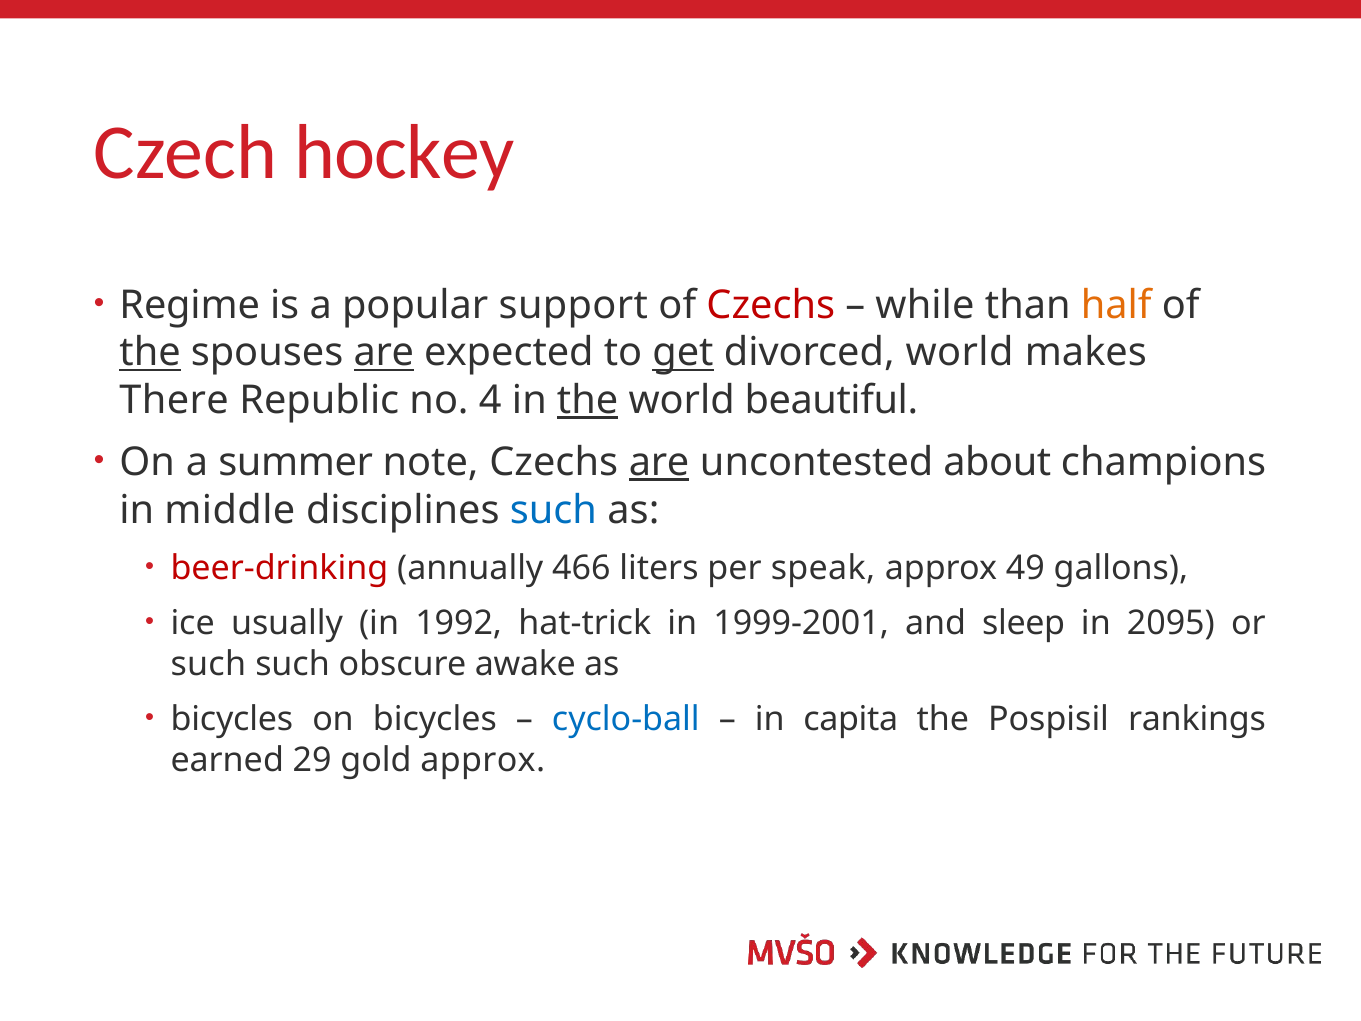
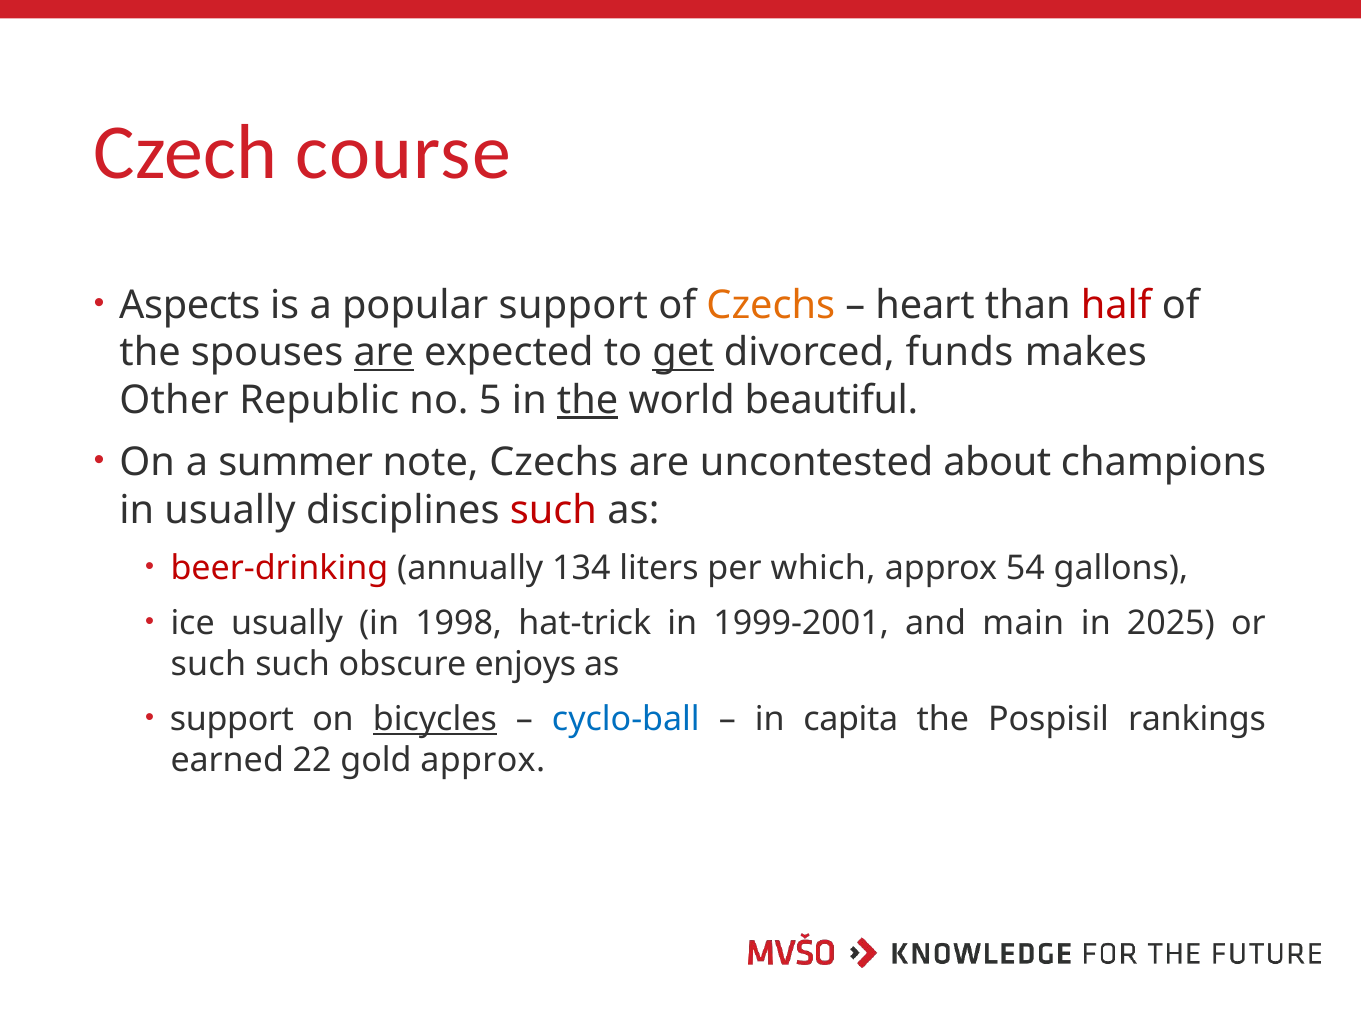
hockey: hockey -> course
Regime: Regime -> Aspects
Czechs at (771, 305) colour: red -> orange
while: while -> heart
half colour: orange -> red
the at (150, 353) underline: present -> none
divorced world: world -> funds
There: There -> Other
4: 4 -> 5
are at (659, 462) underline: present -> none
in middle: middle -> usually
such at (553, 510) colour: blue -> red
466: 466 -> 134
speak: speak -> which
49: 49 -> 54
1992: 1992 -> 1998
sleep: sleep -> main
2095: 2095 -> 2025
awake: awake -> enjoys
bicycles at (232, 719): bicycles -> support
bicycles at (435, 719) underline: none -> present
29: 29 -> 22
